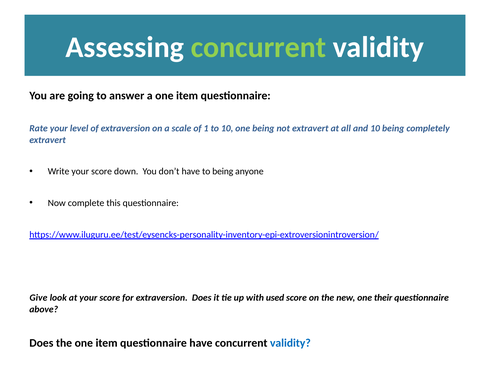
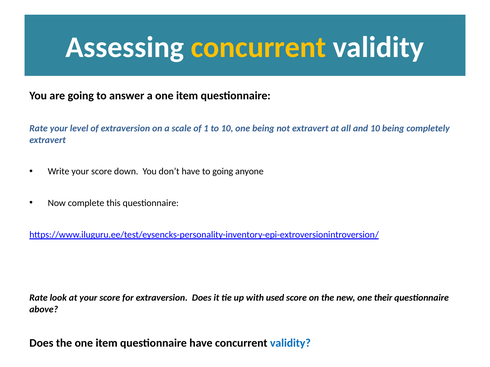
concurrent at (258, 47) colour: light green -> yellow
to being: being -> going
Give at (38, 298): Give -> Rate
